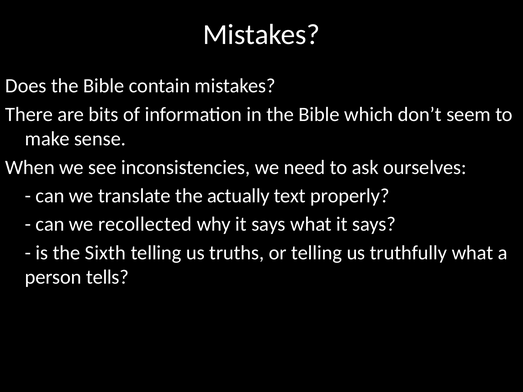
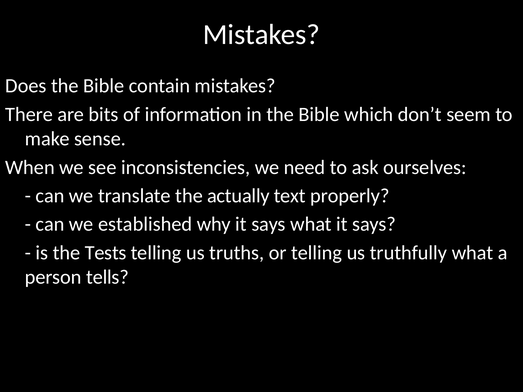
recollected: recollected -> established
Sixth: Sixth -> Tests
